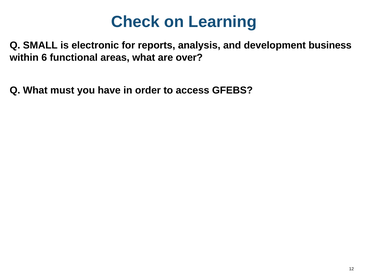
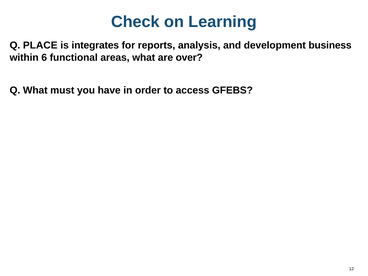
SMALL: SMALL -> PLACE
electronic: electronic -> integrates
